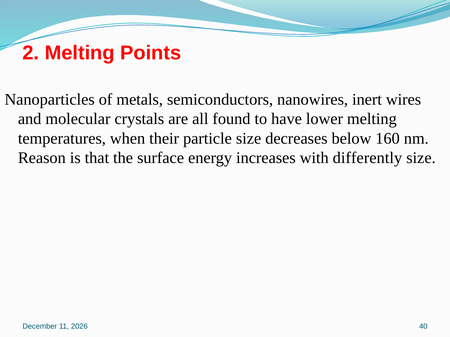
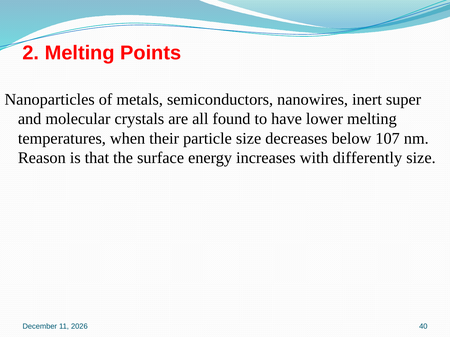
wires: wires -> super
160: 160 -> 107
